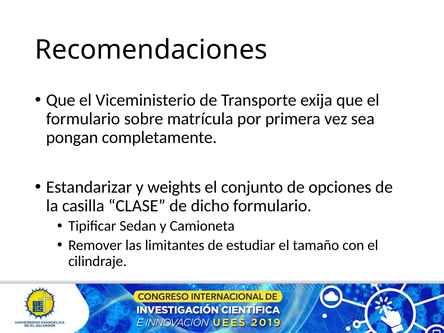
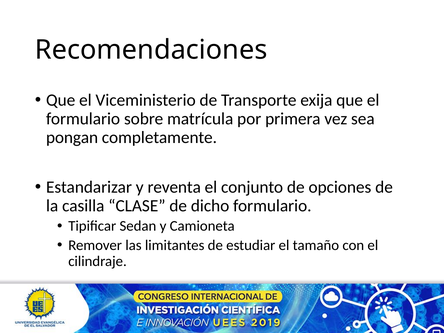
weights: weights -> reventa
